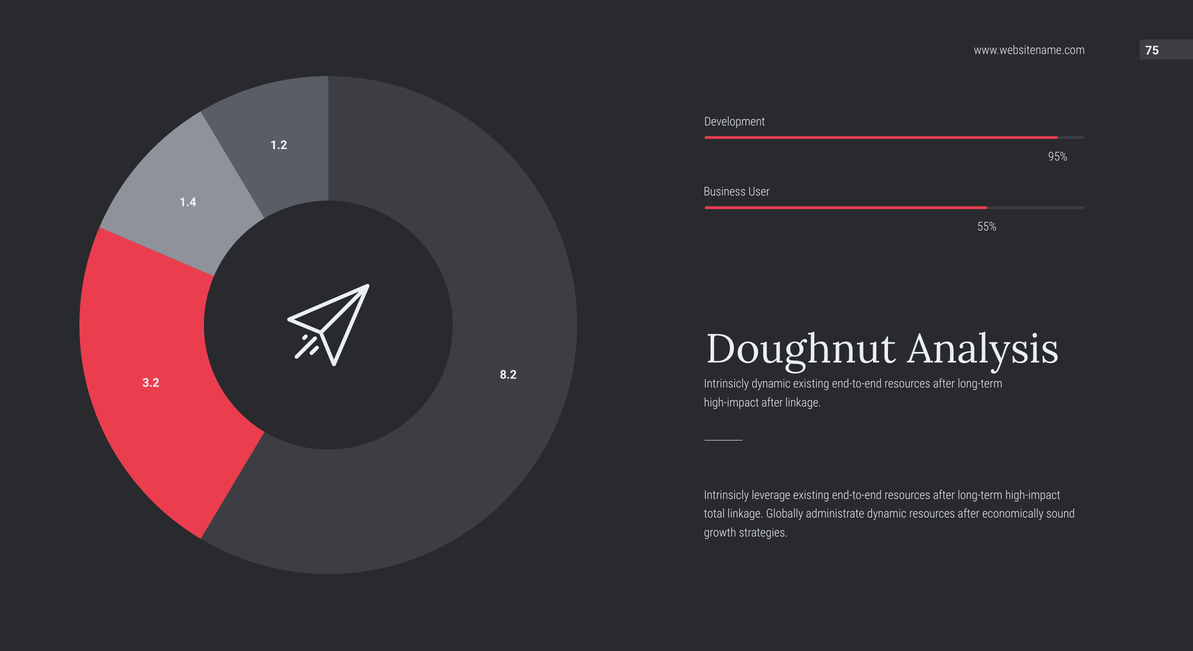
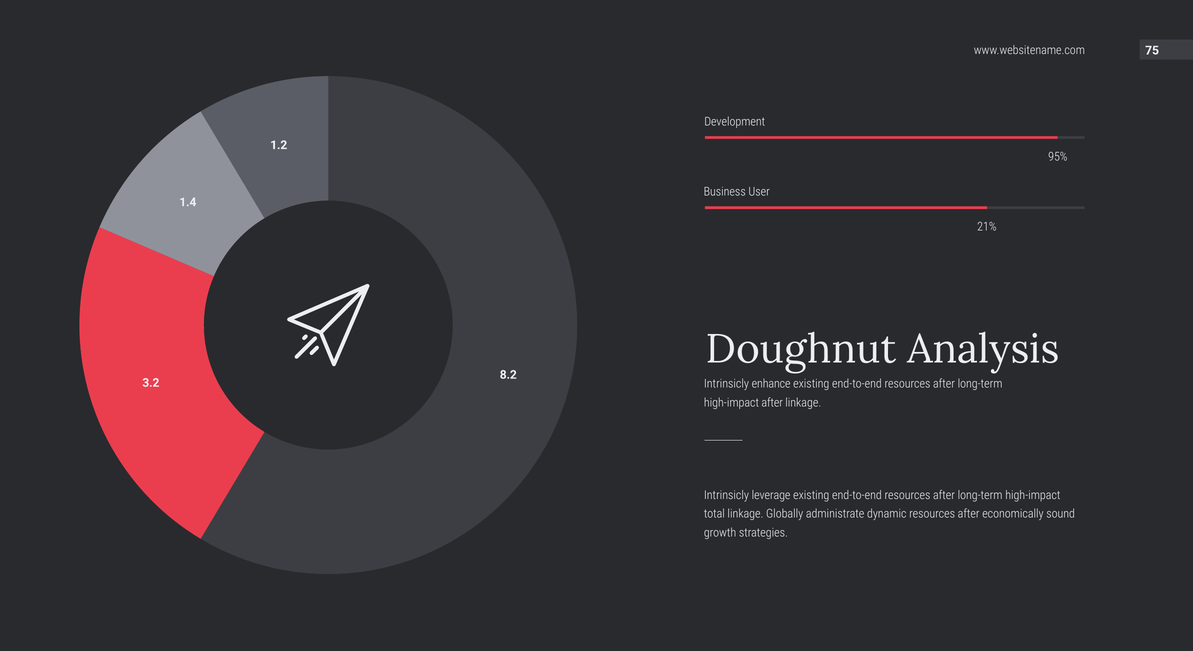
55%: 55% -> 21%
Intrinsicly dynamic: dynamic -> enhance
